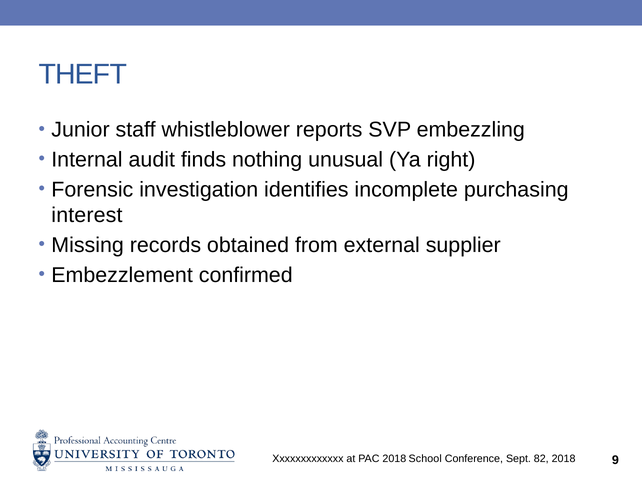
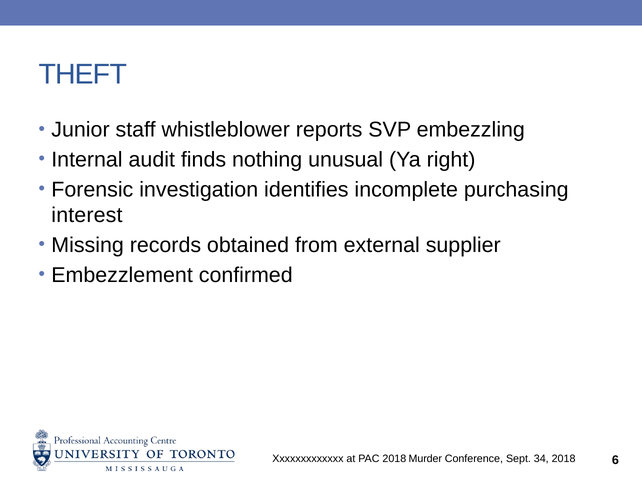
School: School -> Murder
82: 82 -> 34
9: 9 -> 6
